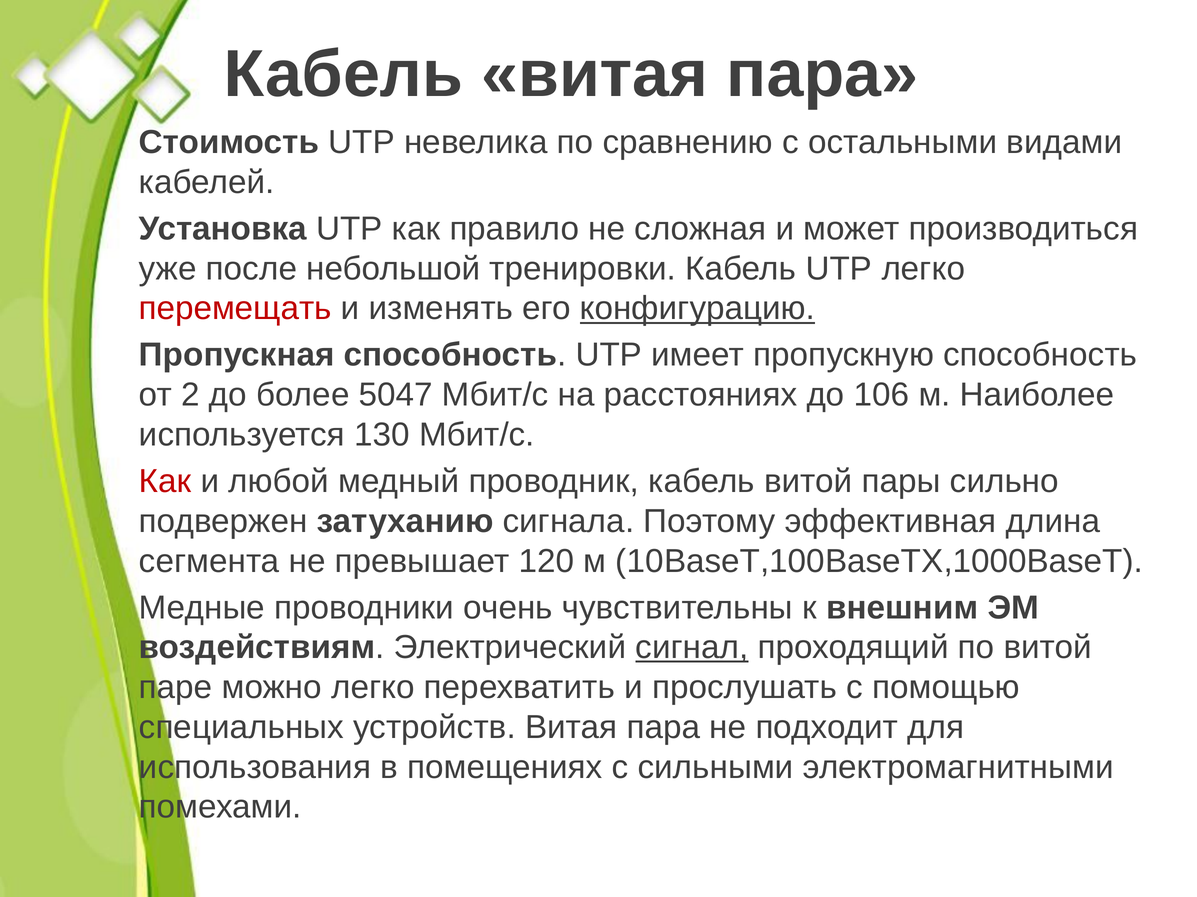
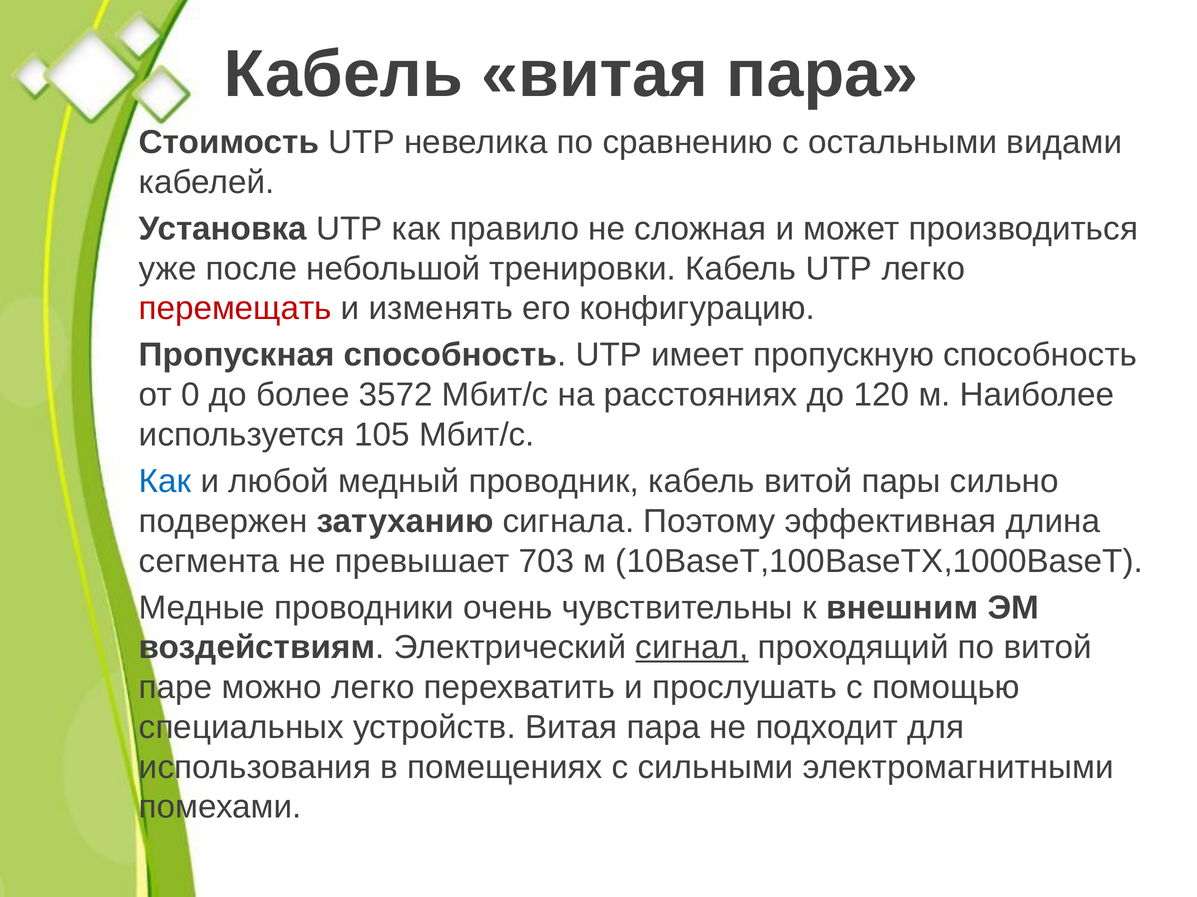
конфигурацию underline: present -> none
2: 2 -> 0
5047: 5047 -> 3572
106: 106 -> 120
130: 130 -> 105
Как at (165, 482) colour: red -> blue
120: 120 -> 703
